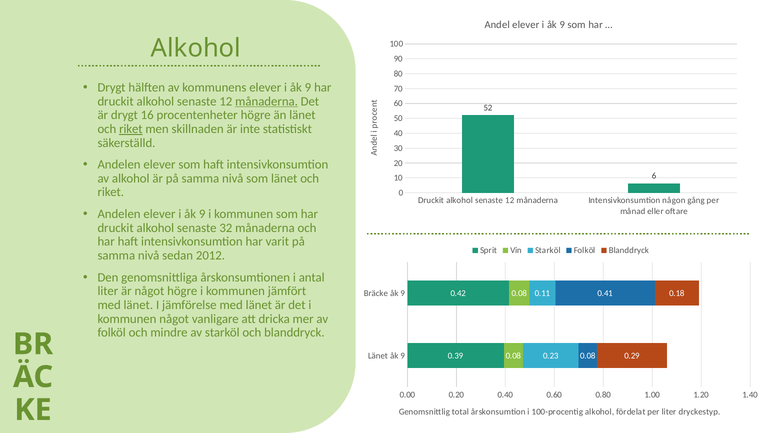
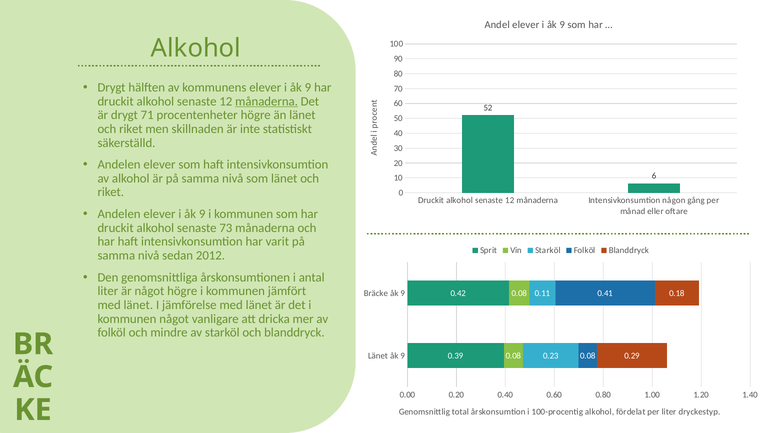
16: 16 -> 71
riket at (131, 129) underline: present -> none
32: 32 -> 73
